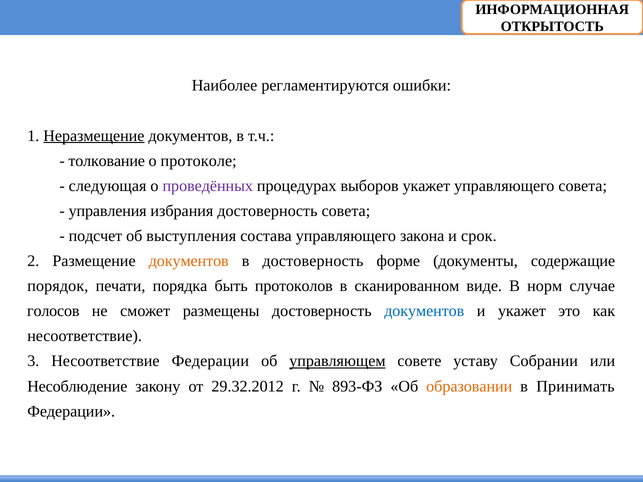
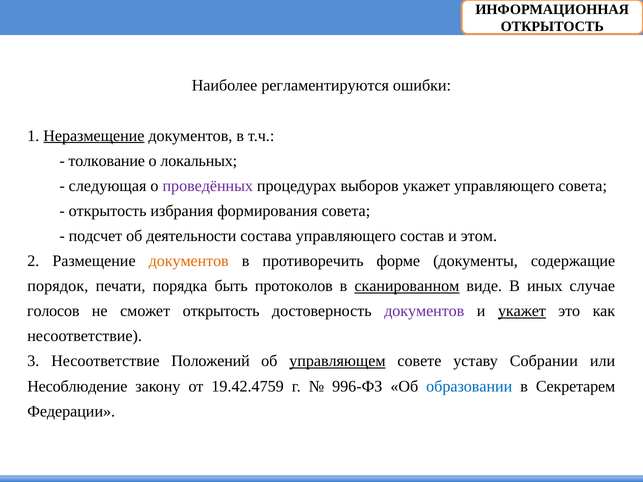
протоколе: протоколе -> локальных
управления at (108, 211): управления -> открытость
избрания достоверность: достоверность -> формирования
выступления: выступления -> деятельности
закона: закона -> состав
срок: срок -> этом
в достоверность: достоверность -> противоречить
сканированном underline: none -> present
норм: норм -> иных
сможет размещены: размещены -> открытость
документов at (424, 311) colour: blue -> purple
укажет at (522, 311) underline: none -> present
Несоответствие Федерации: Федерации -> Положений
29.32.2012: 29.32.2012 -> 19.42.4759
893-ФЗ: 893-ФЗ -> 996-ФЗ
образовании colour: orange -> blue
Принимать: Принимать -> Секретарем
